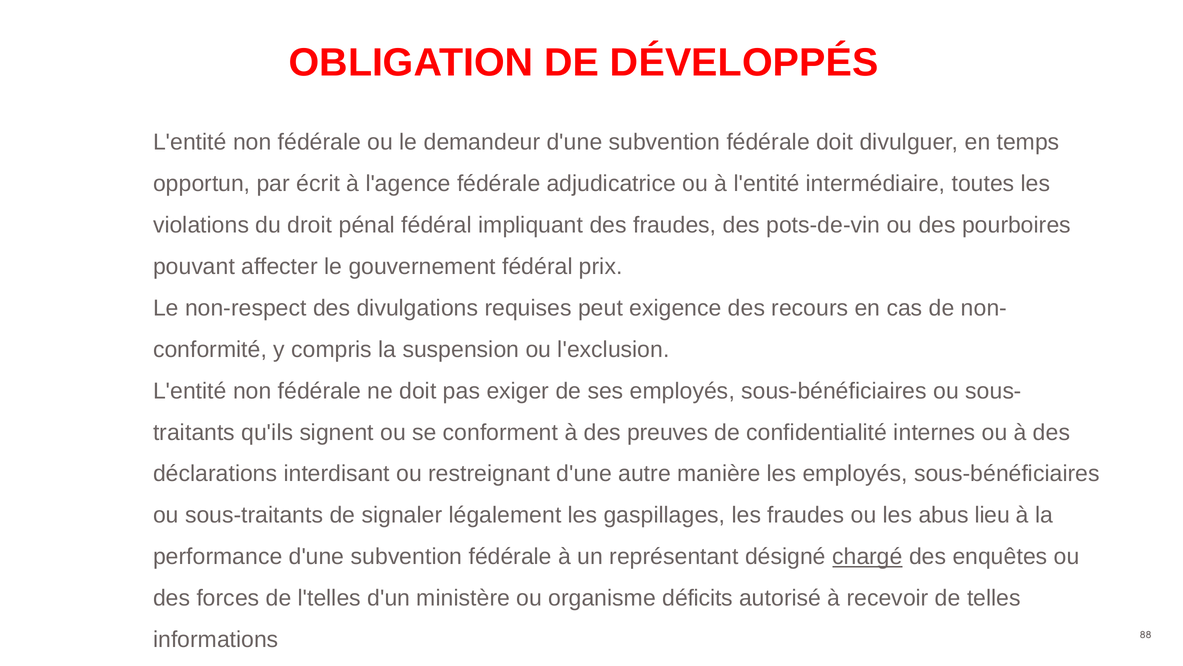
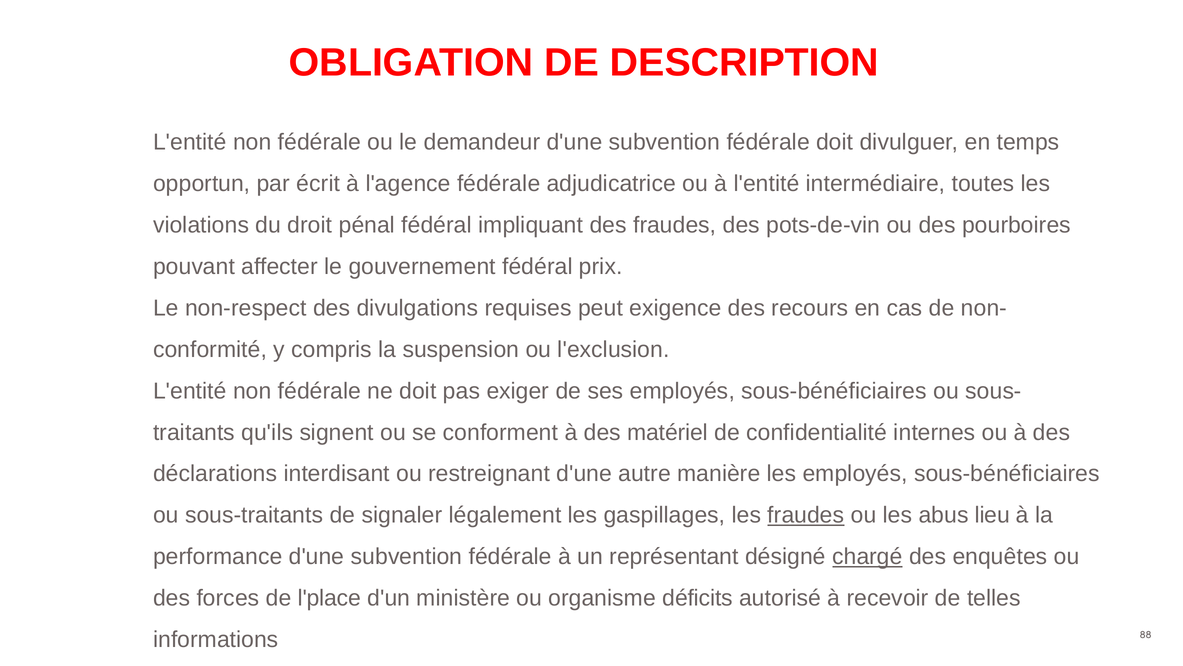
DÉVELOPPÉS: DÉVELOPPÉS -> DESCRIPTION
preuves: preuves -> matériel
fraudes at (806, 515) underline: none -> present
l'telles: l'telles -> l'place
